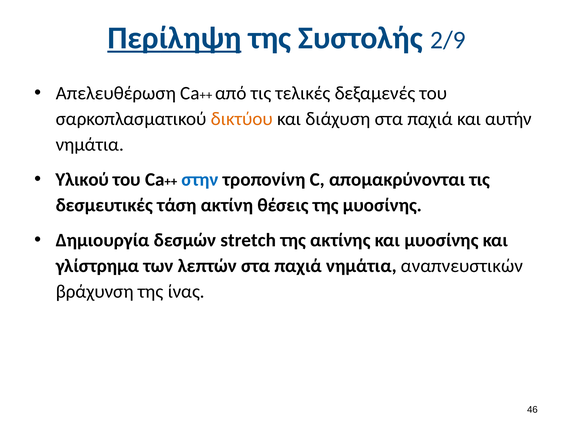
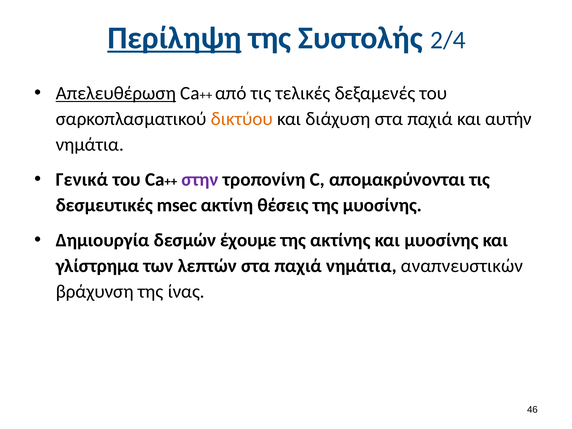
2/9: 2/9 -> 2/4
Απελευθέρωση underline: none -> present
Υλικού: Υλικού -> Γενικά
στην colour: blue -> purple
τάση: τάση -> msec
stretch: stretch -> έχουμε
